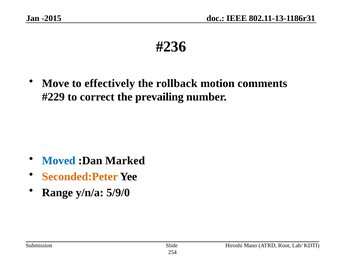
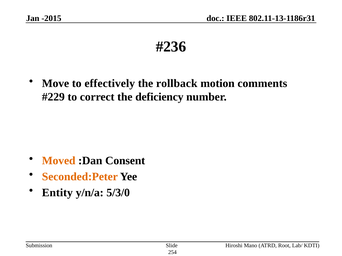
prevailing: prevailing -> deficiency
Moved colour: blue -> orange
Marked: Marked -> Consent
Range: Range -> Entity
5/9/0: 5/9/0 -> 5/3/0
